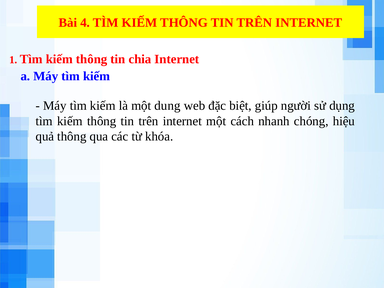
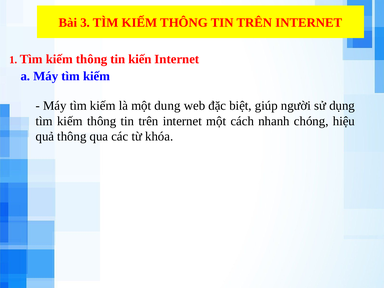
4: 4 -> 3
chia: chia -> kiến
